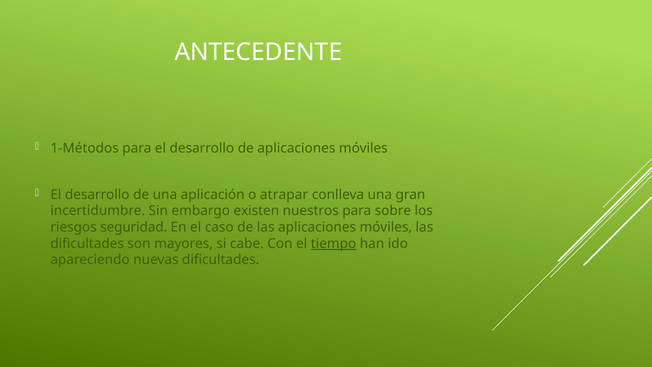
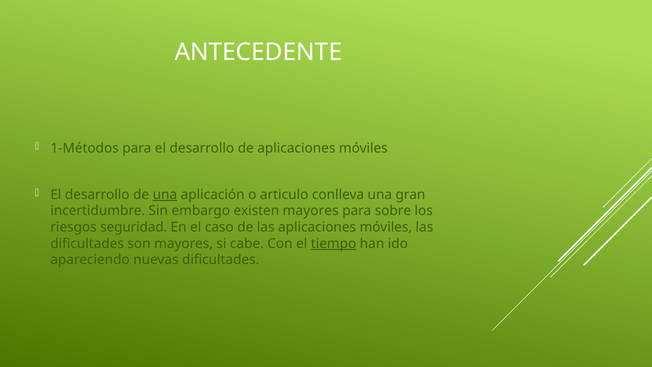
una at (165, 194) underline: none -> present
atrapar: atrapar -> articulo
existen nuestros: nuestros -> mayores
